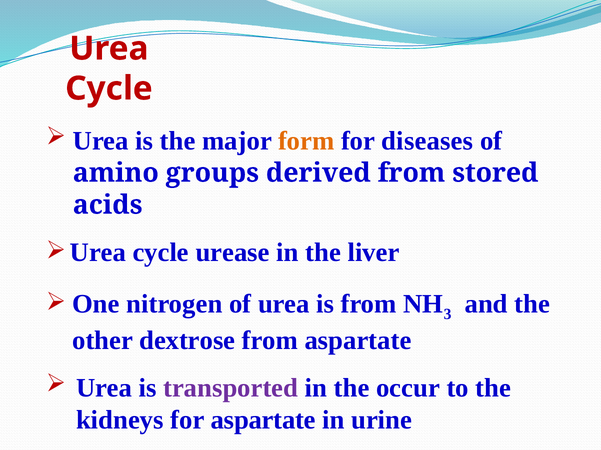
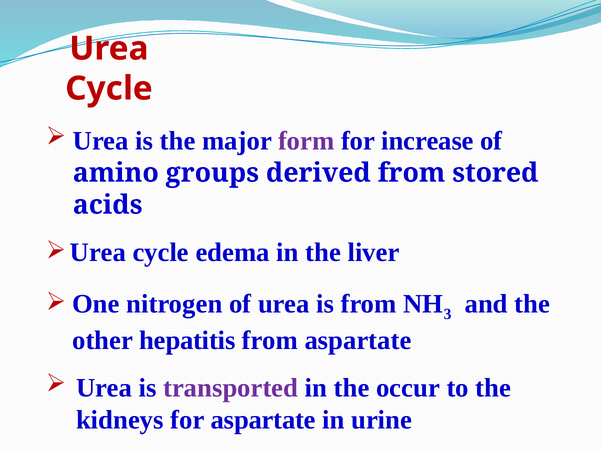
form colour: orange -> purple
diseases: diseases -> increase
urease: urease -> edema
dextrose: dextrose -> hepatitis
